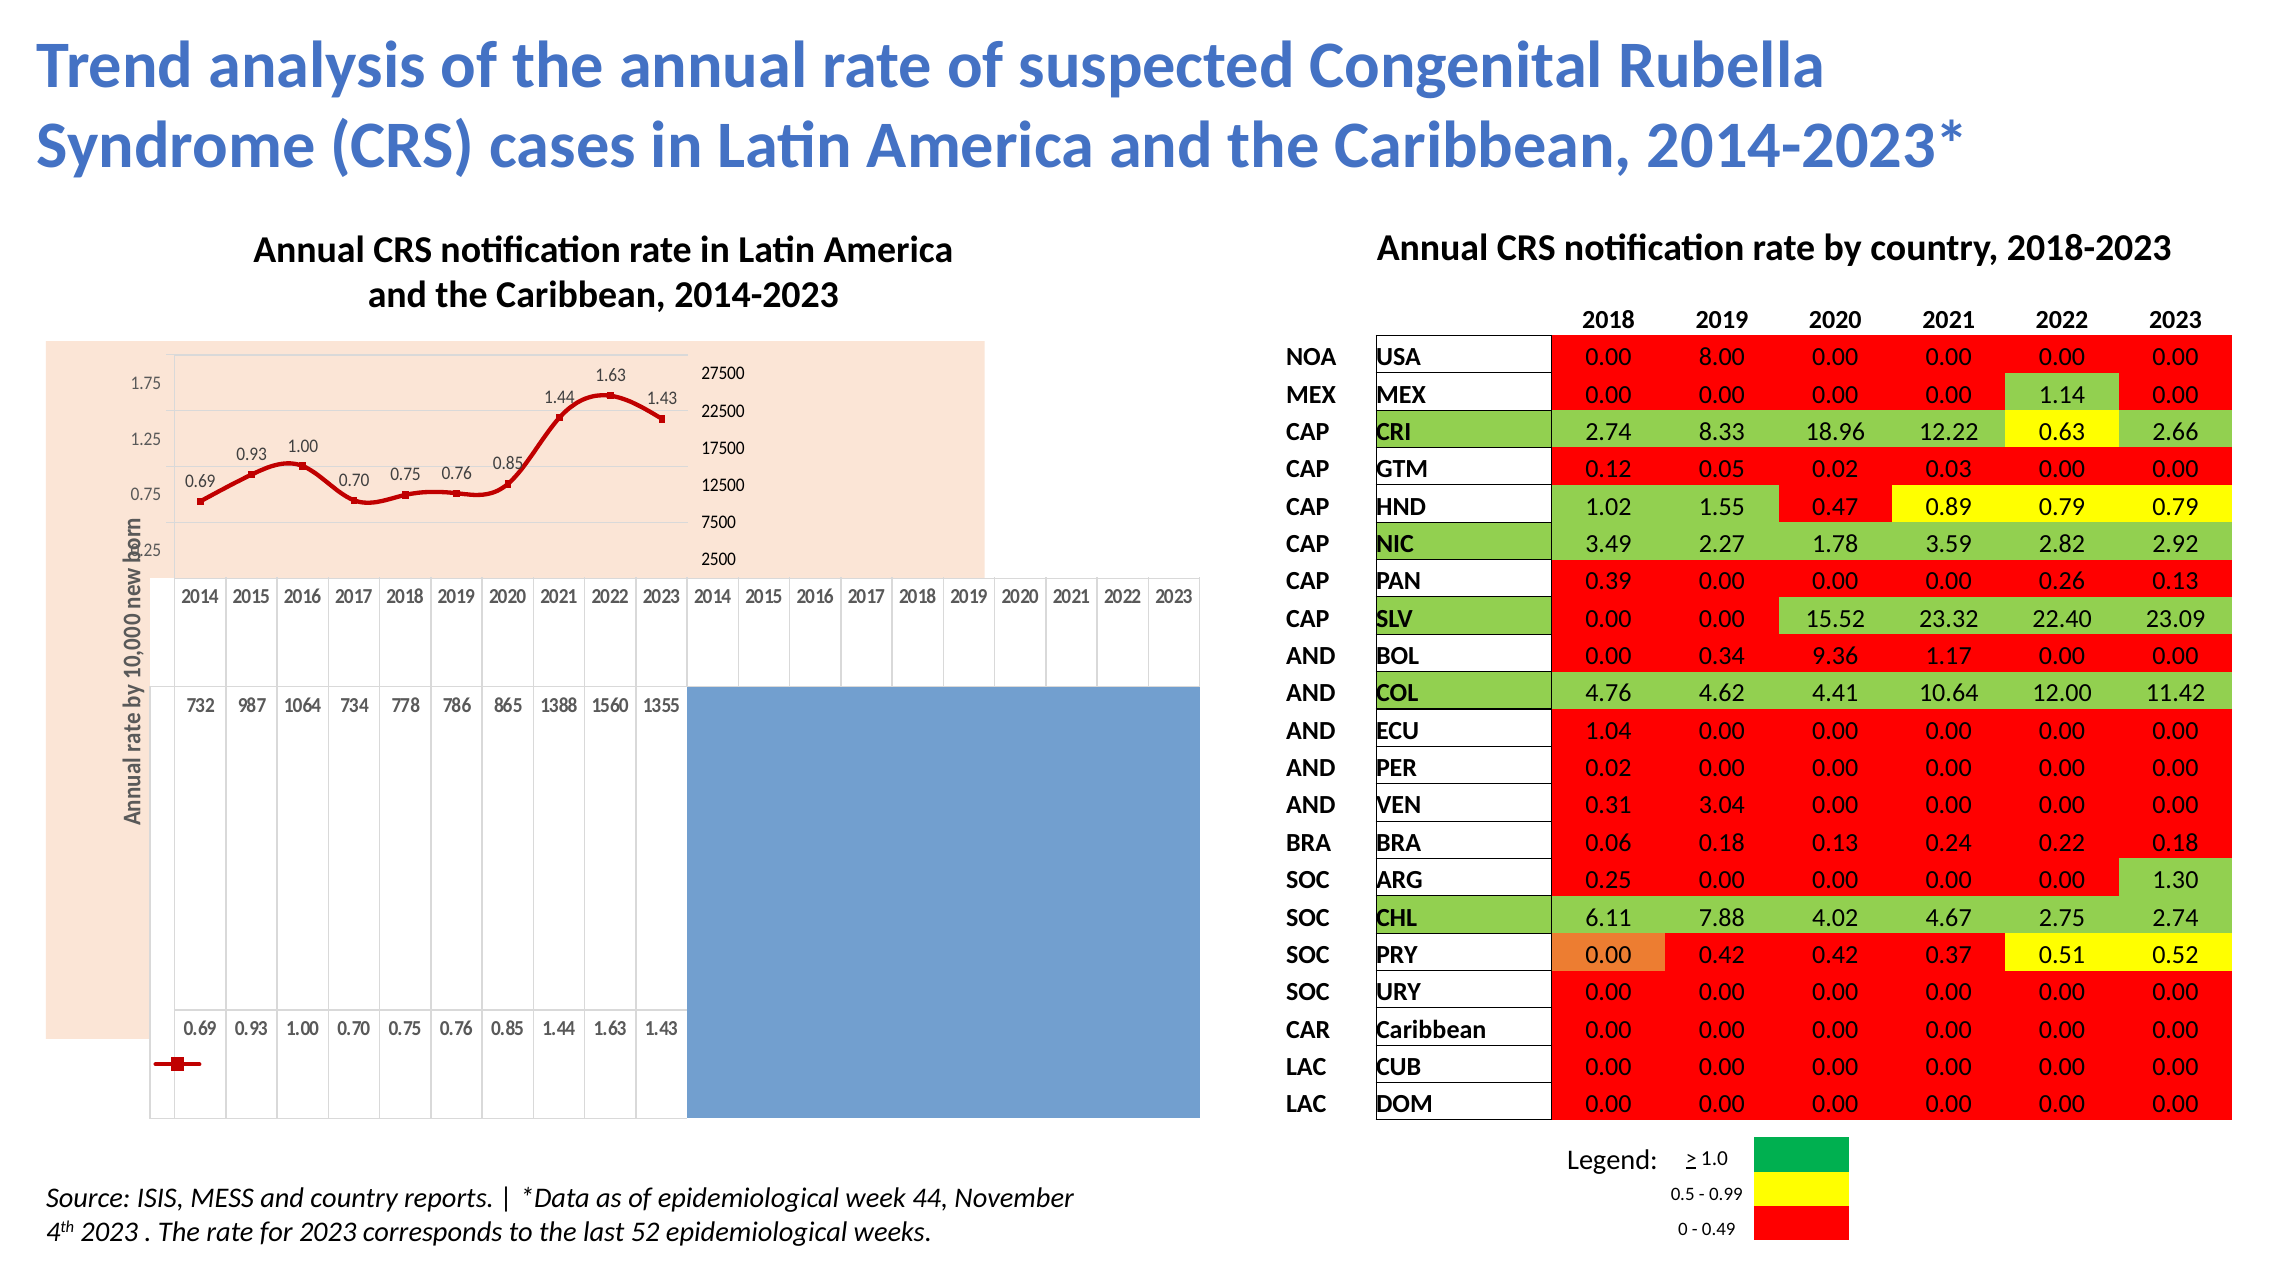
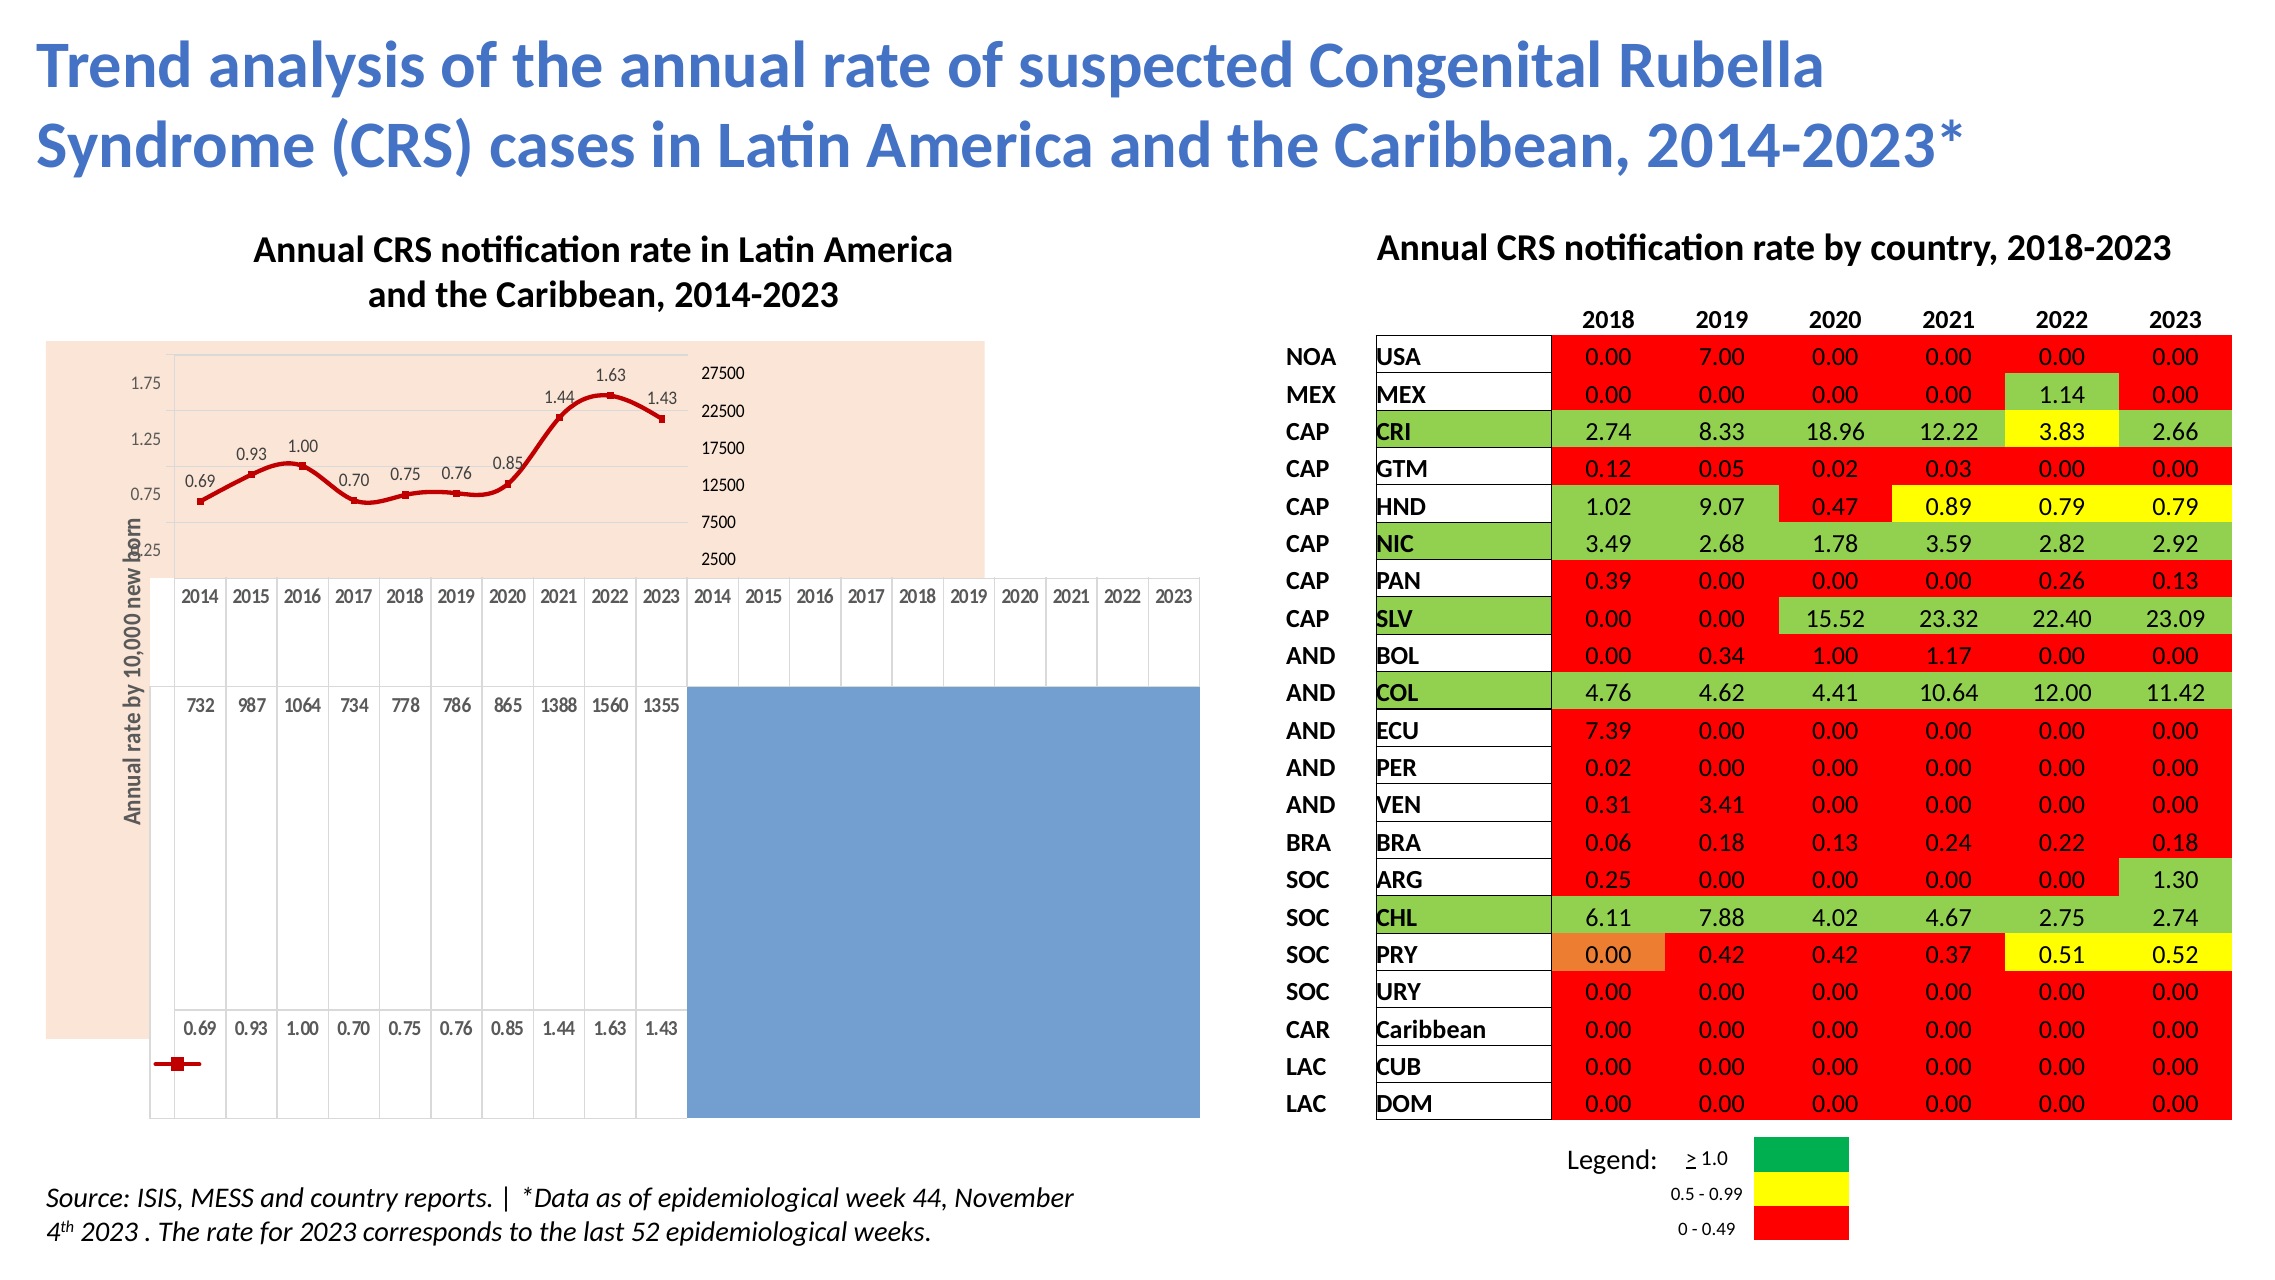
8.00: 8.00 -> 7.00
0.63: 0.63 -> 3.83
1.55: 1.55 -> 9.07
2.27: 2.27 -> 2.68
0.34 9.36: 9.36 -> 1.00
1.04: 1.04 -> 7.39
3.04: 3.04 -> 3.41
